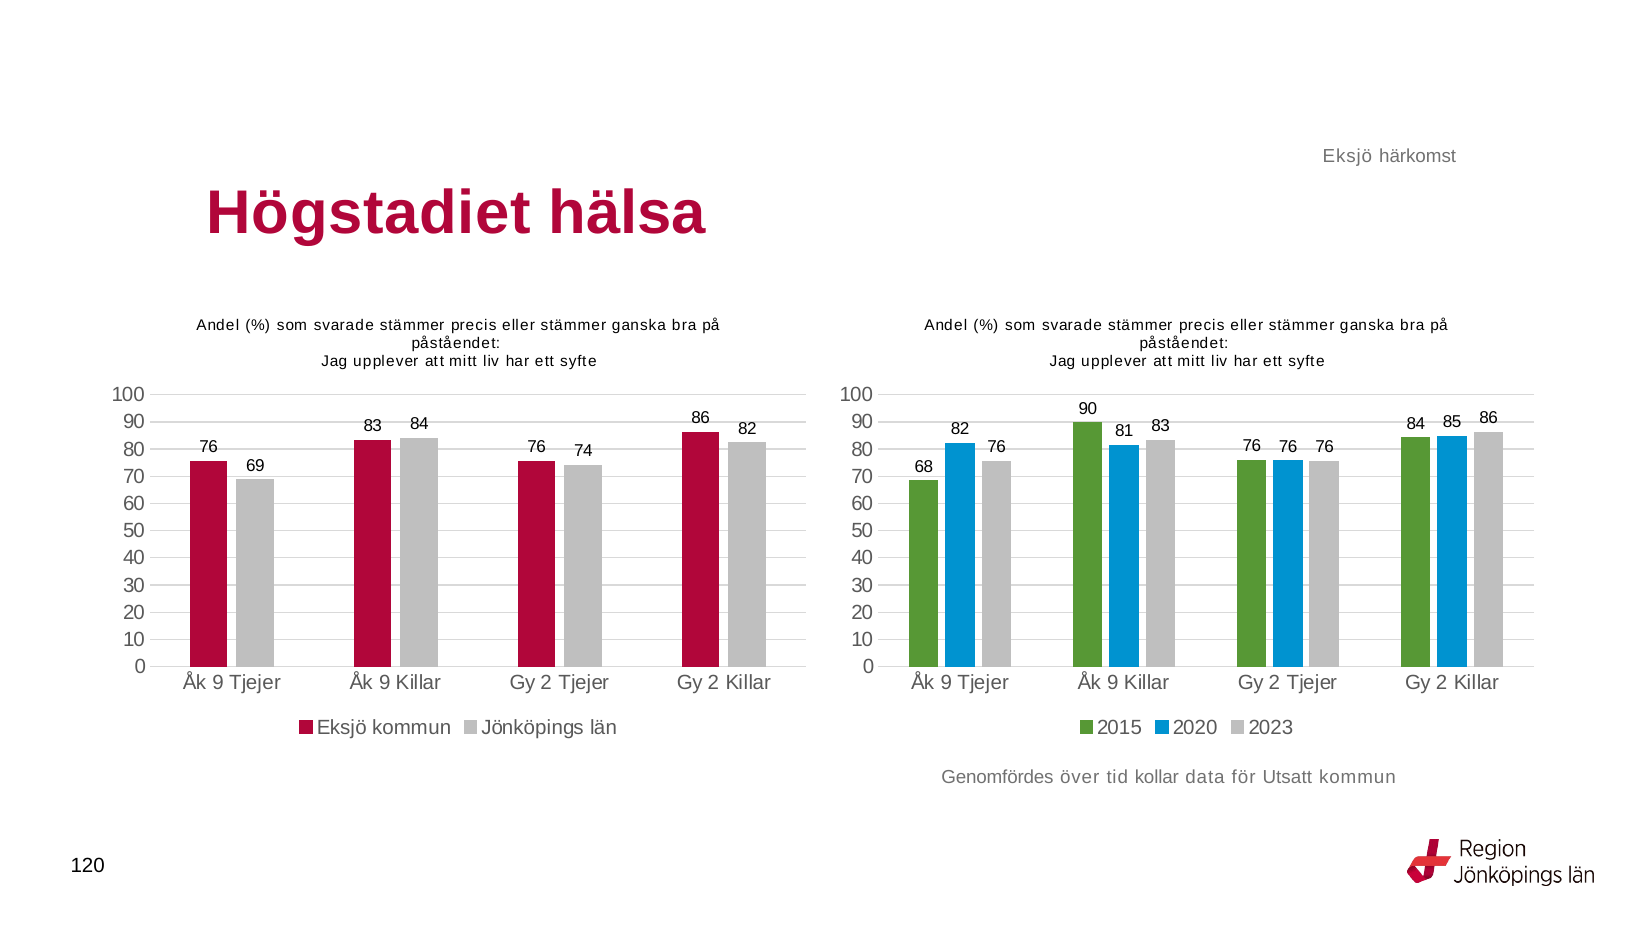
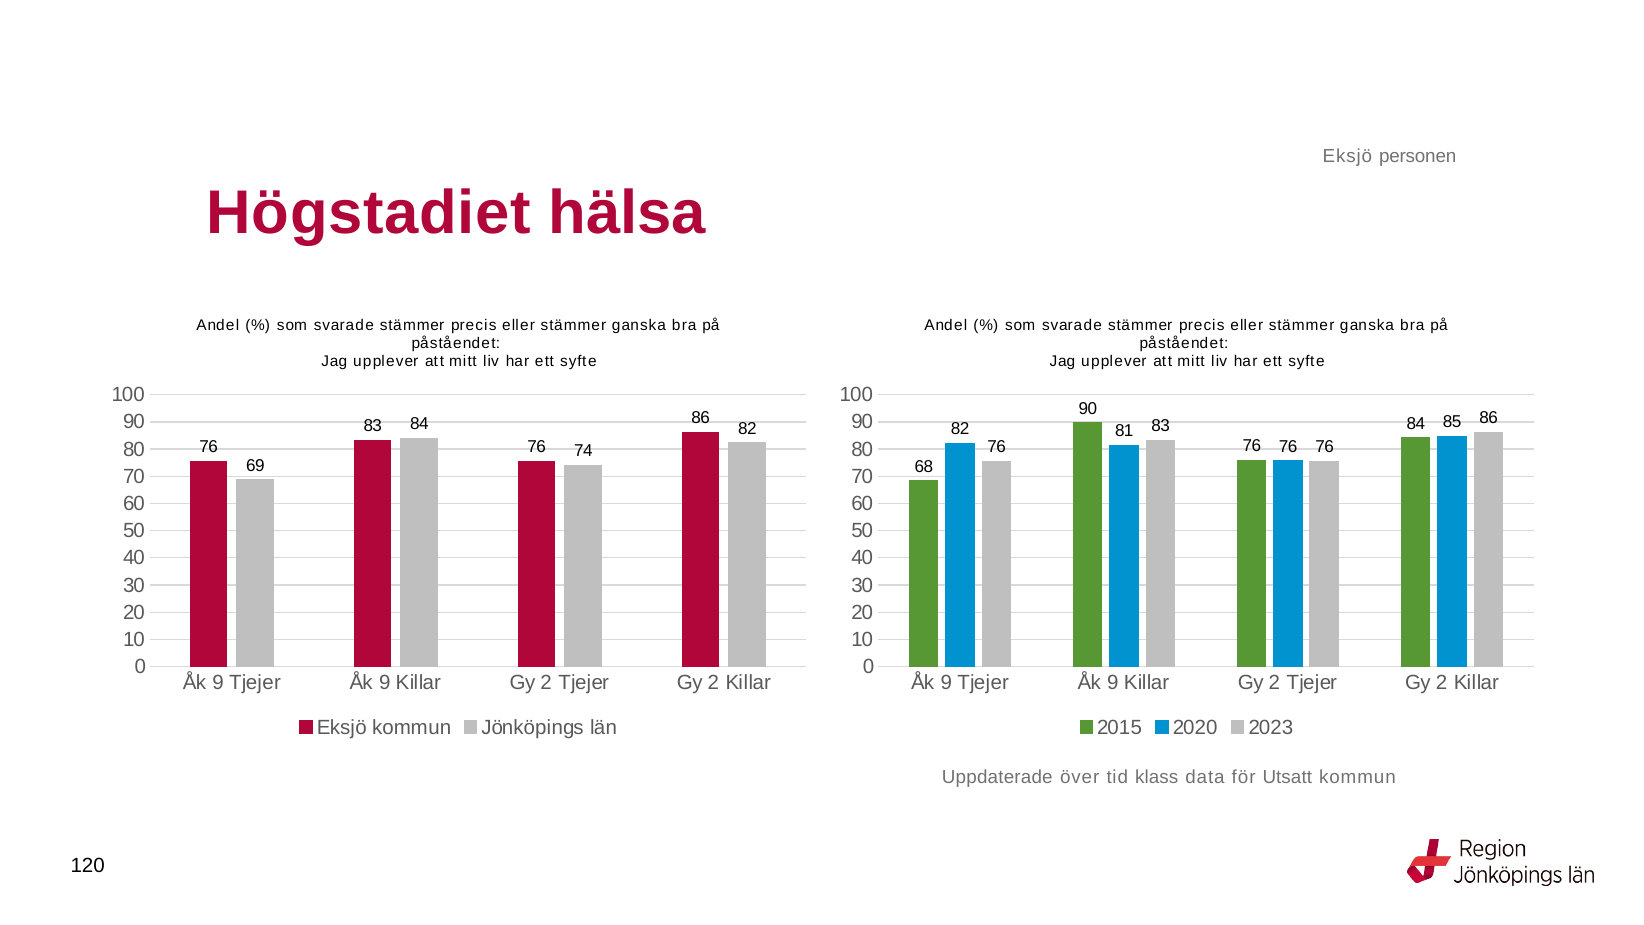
härkomst: härkomst -> personen
Genomfördes: Genomfördes -> Uppdaterade
kollar: kollar -> klass
